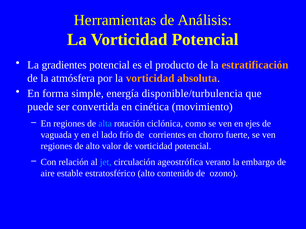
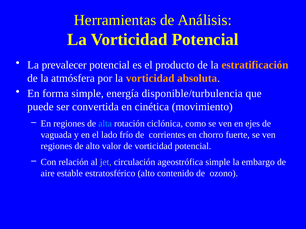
gradientes: gradientes -> prevalecer
jet colour: light blue -> light green
ageostrófica verano: verano -> simple
